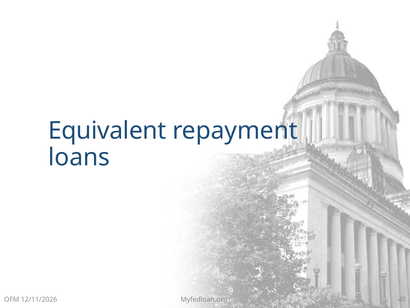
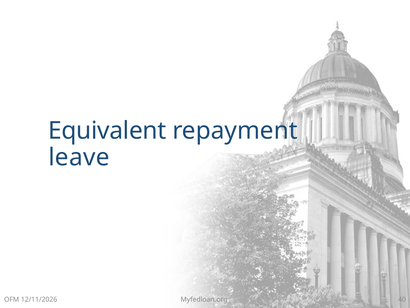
loans: loans -> leave
